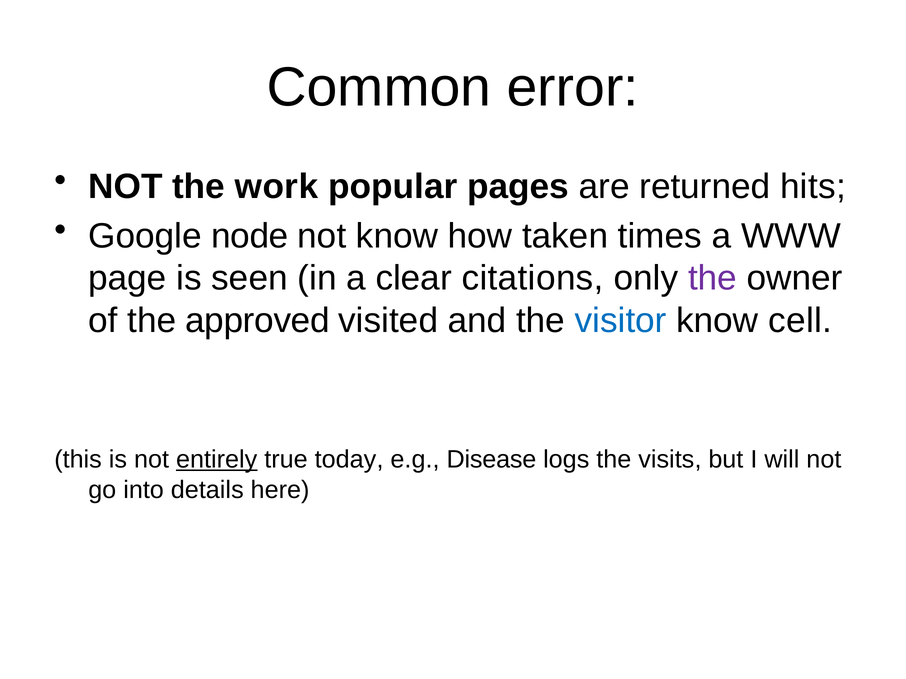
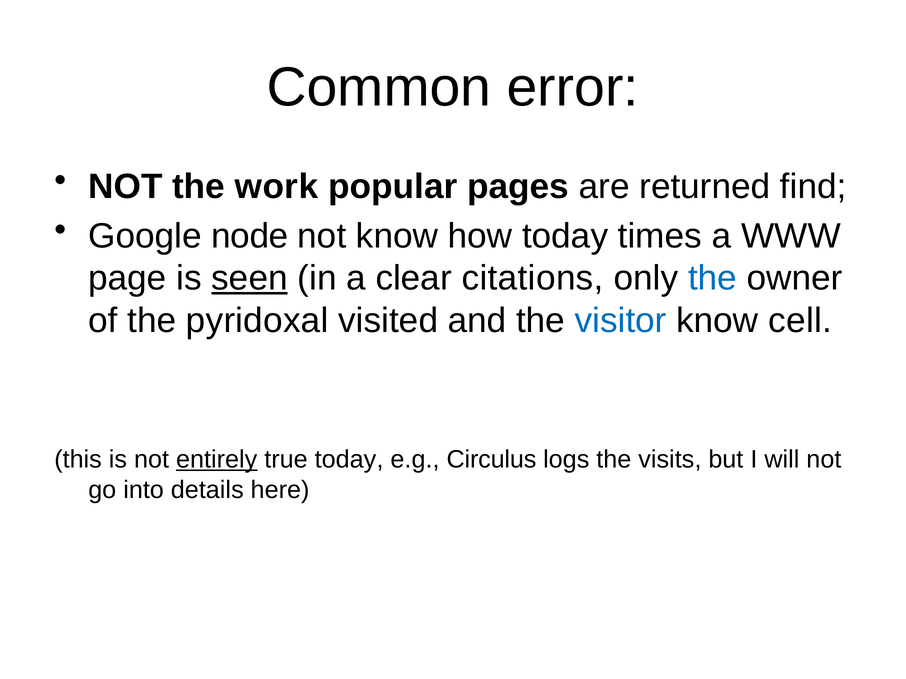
hits: hits -> find
how taken: taken -> today
seen underline: none -> present
the at (713, 278) colour: purple -> blue
approved: approved -> pyridoxal
Disease: Disease -> Circulus
